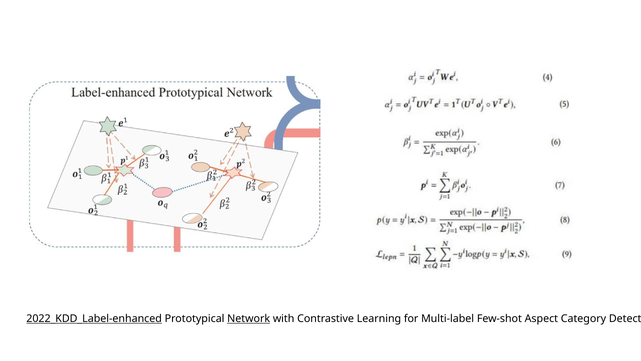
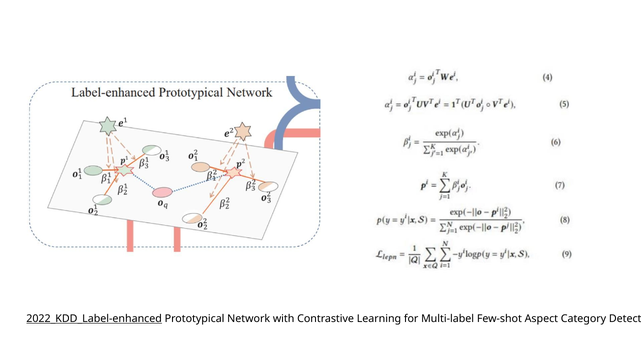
Network underline: present -> none
